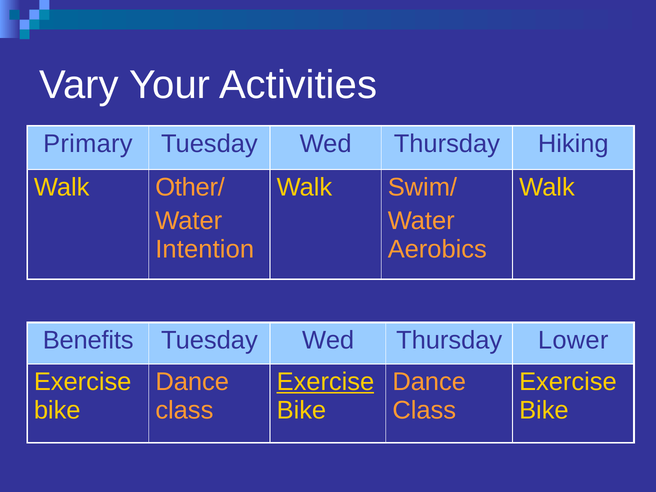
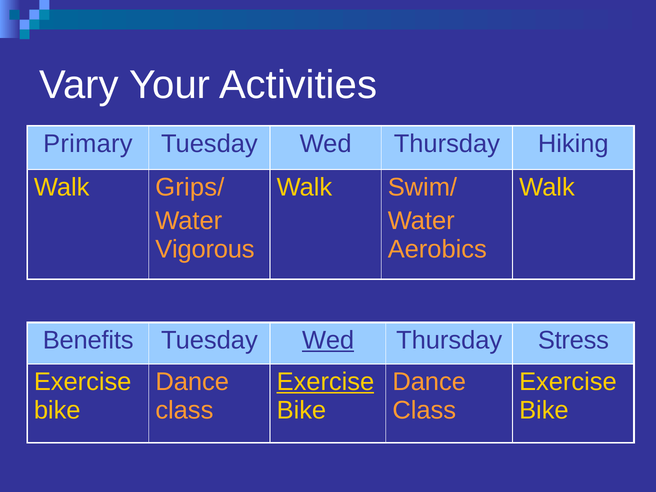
Other/: Other/ -> Grips/
Intention: Intention -> Vigorous
Wed at (328, 340) underline: none -> present
Lower: Lower -> Stress
